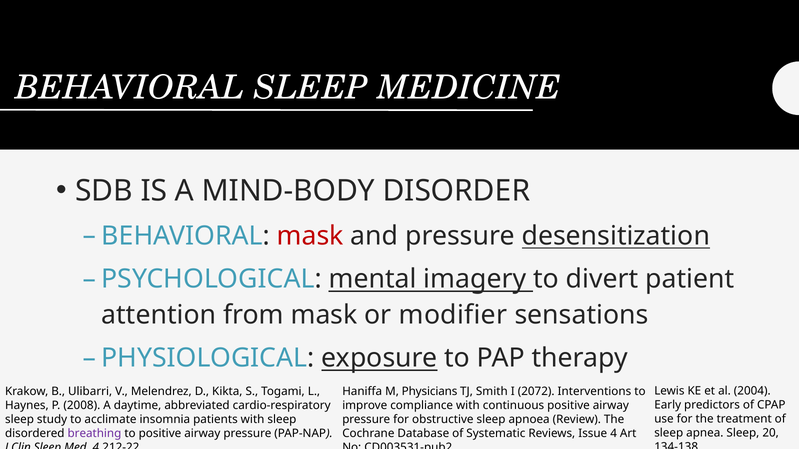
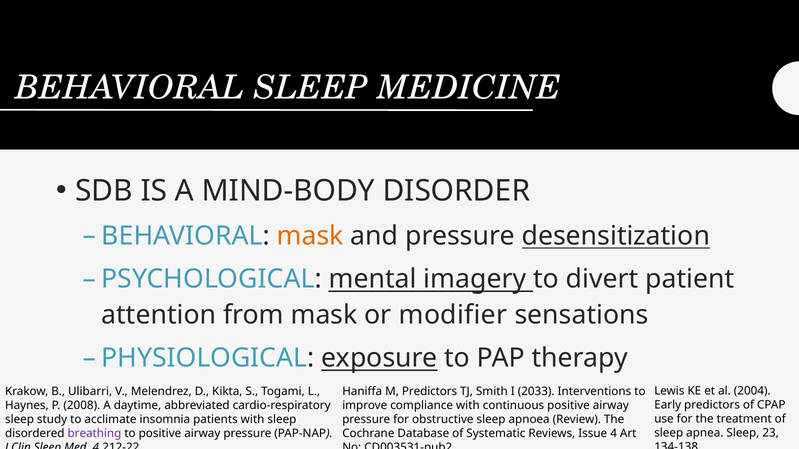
mask at (310, 236) colour: red -> orange
M Physicians: Physicians -> Predictors
2072: 2072 -> 2033
20: 20 -> 23
